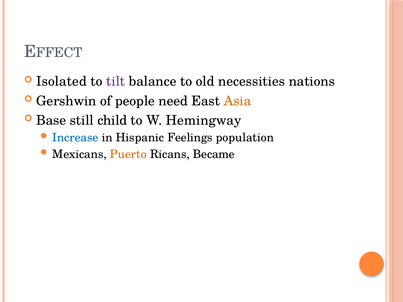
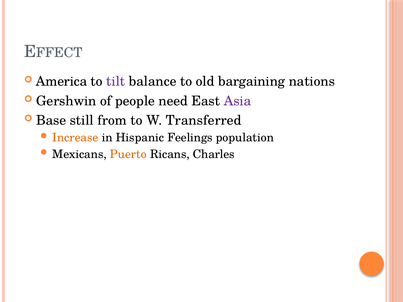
Isolated: Isolated -> America
necessities: necessities -> bargaining
Asia colour: orange -> purple
child: child -> from
Hemingway: Hemingway -> Transferred
Increase colour: blue -> orange
Became: Became -> Charles
